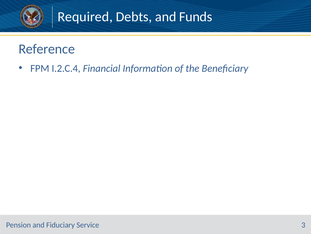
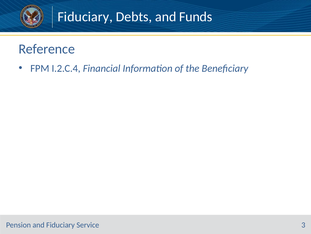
Required at (85, 17): Required -> Fiduciary
